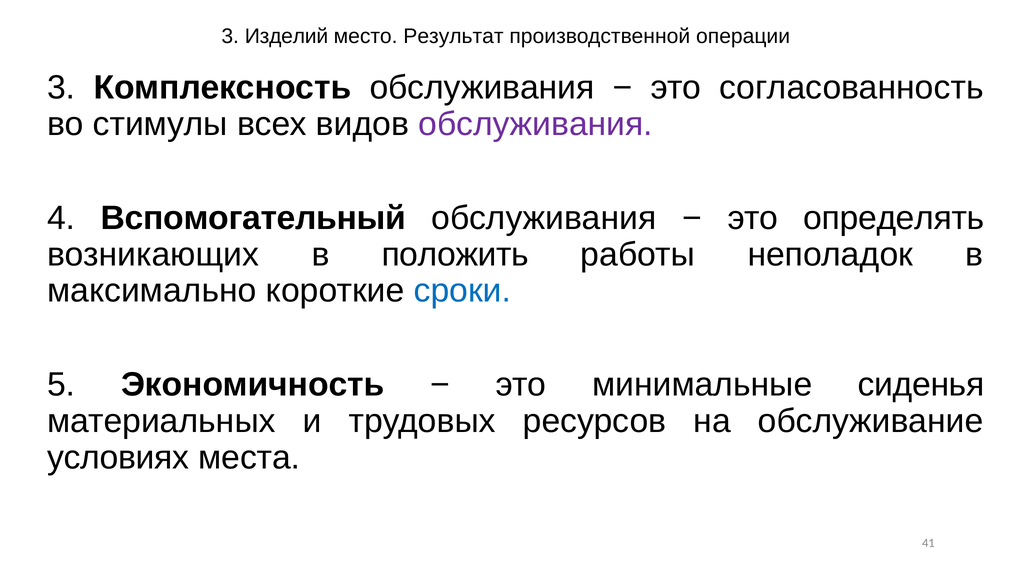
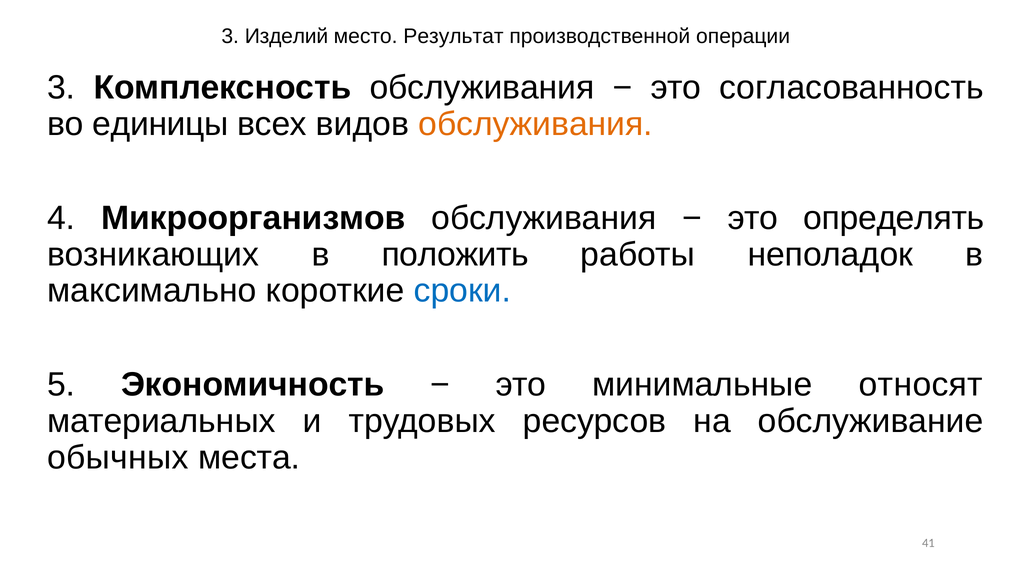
стимулы: стимулы -> единицы
обслуживания at (536, 124) colour: purple -> orange
Вспомогательный: Вспомогательный -> Микроорганизмов
сиденья: сиденья -> относят
условиях: условиях -> обычных
